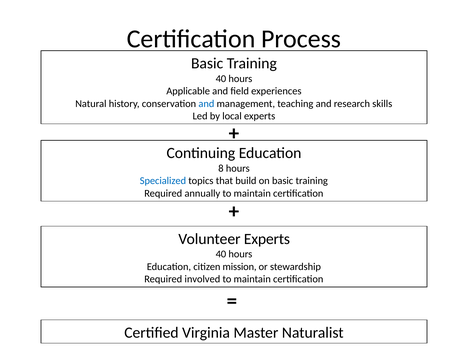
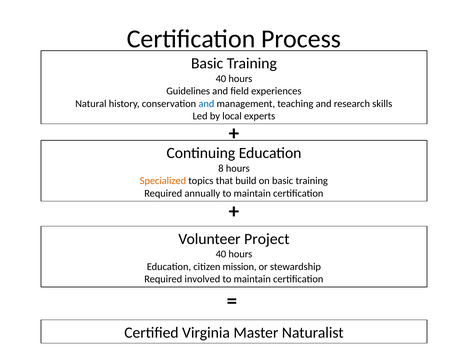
Applicable: Applicable -> Guidelines
Specialized colour: blue -> orange
Volunteer Experts: Experts -> Project
